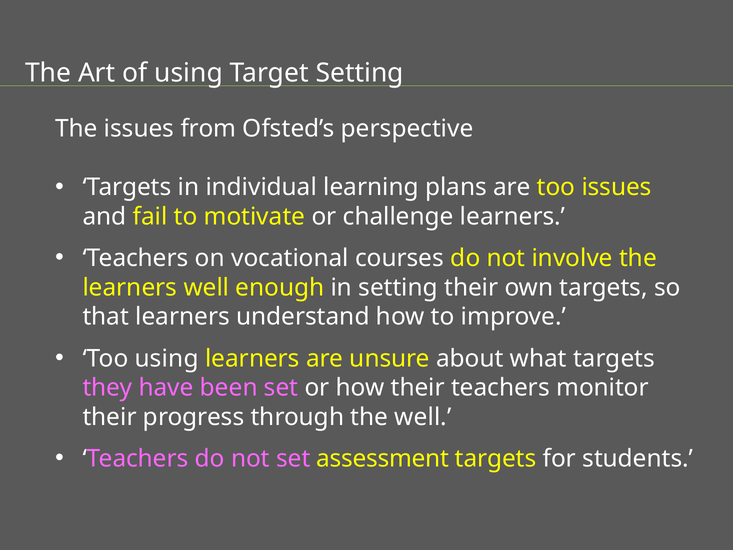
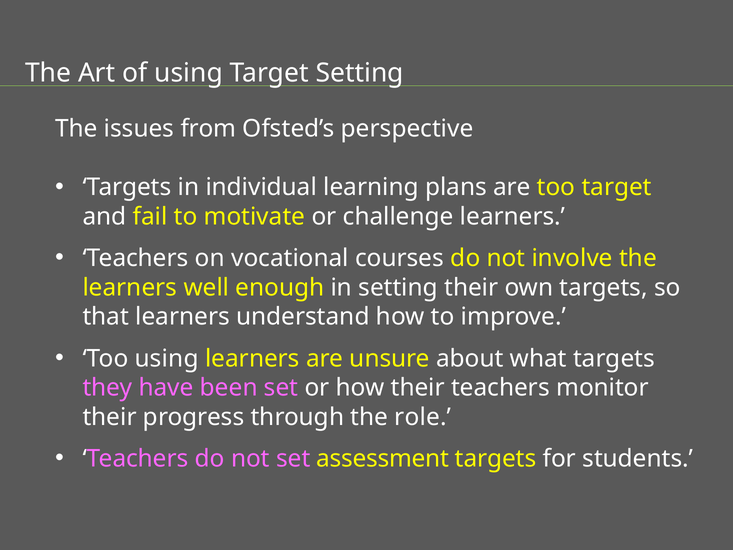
too issues: issues -> target
the well: well -> role
